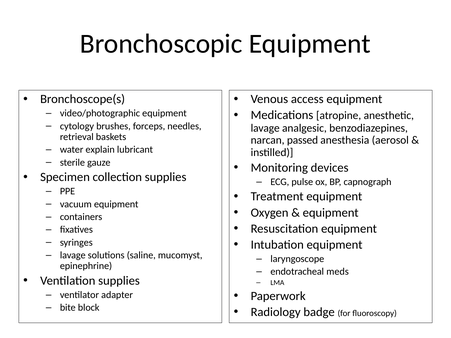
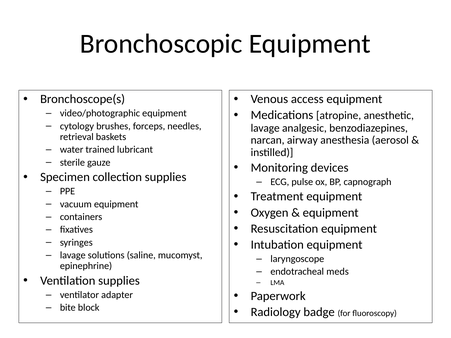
passed: passed -> airway
explain: explain -> trained
